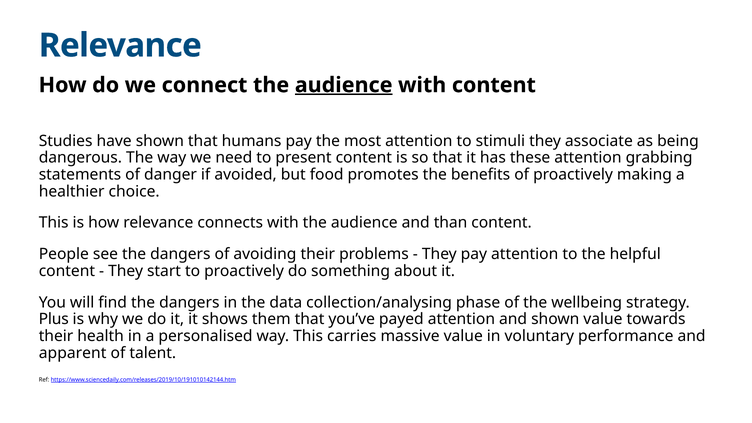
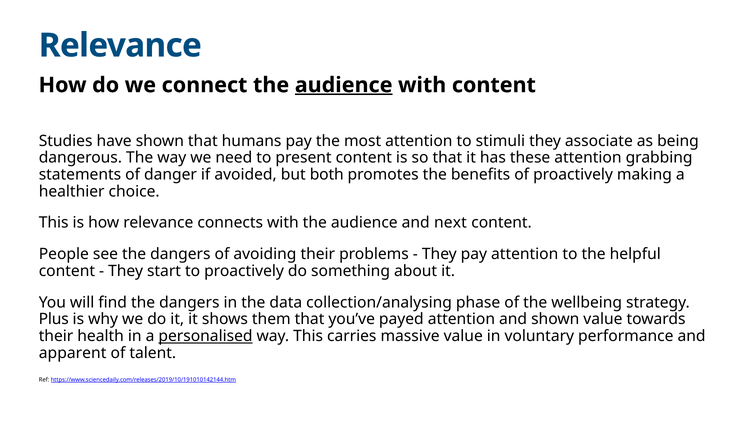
food: food -> both
than: than -> next
personalised underline: none -> present
